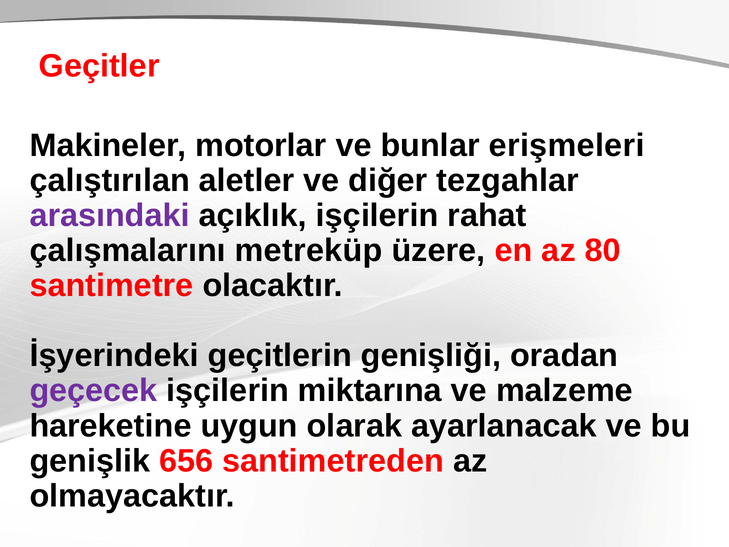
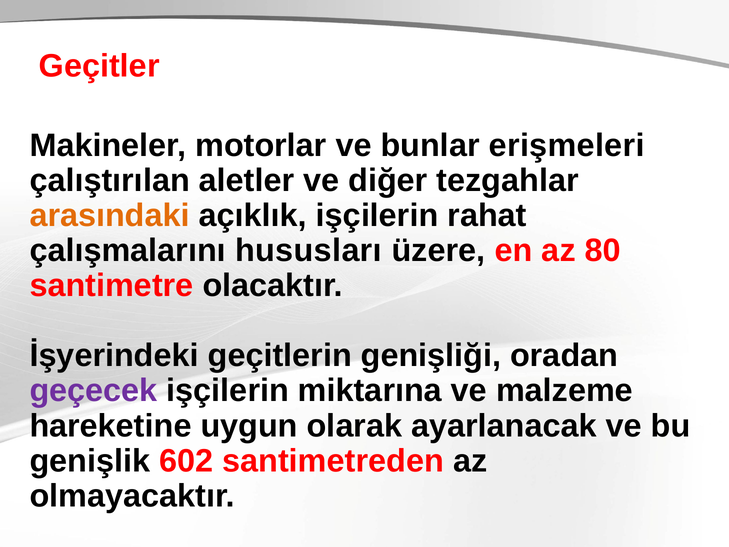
arasındaki colour: purple -> orange
metreküp: metreküp -> hususları
656: 656 -> 602
